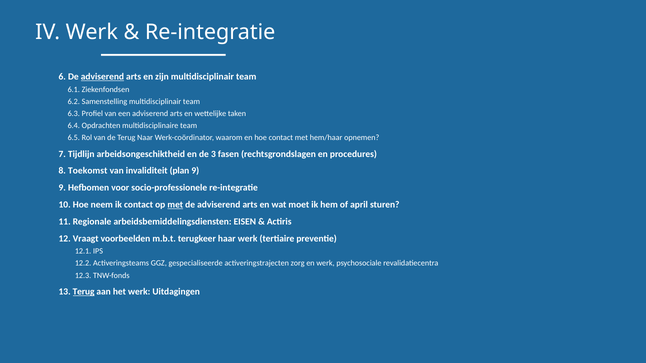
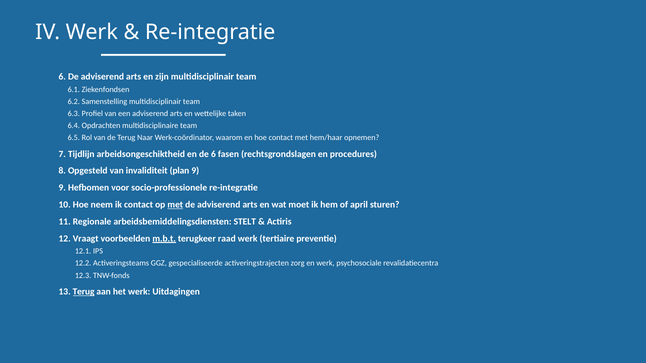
adviserend at (102, 77) underline: present -> none
de 3: 3 -> 6
Toekomst: Toekomst -> Opgesteld
EISEN: EISEN -> STELT
m.b.t underline: none -> present
haar: haar -> raad
